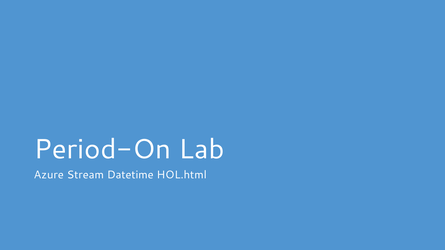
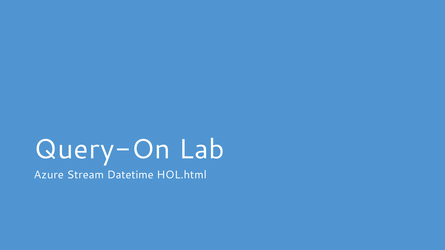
Period-On: Period-On -> Query-On
